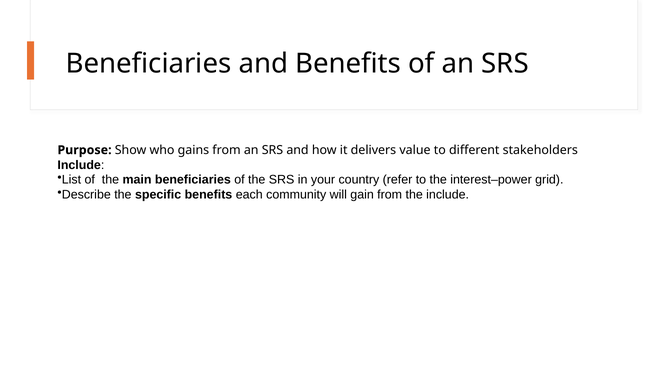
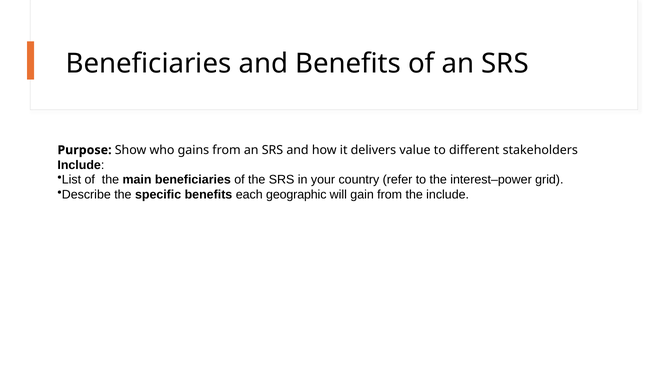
community: community -> geographic
